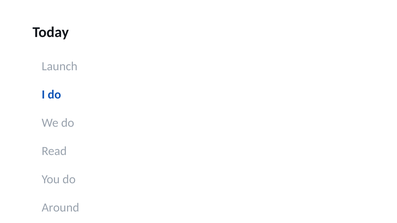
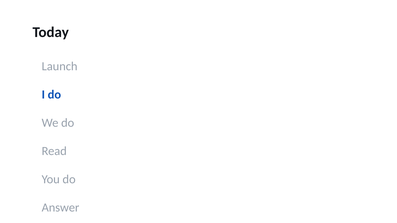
Around: Around -> Answer
